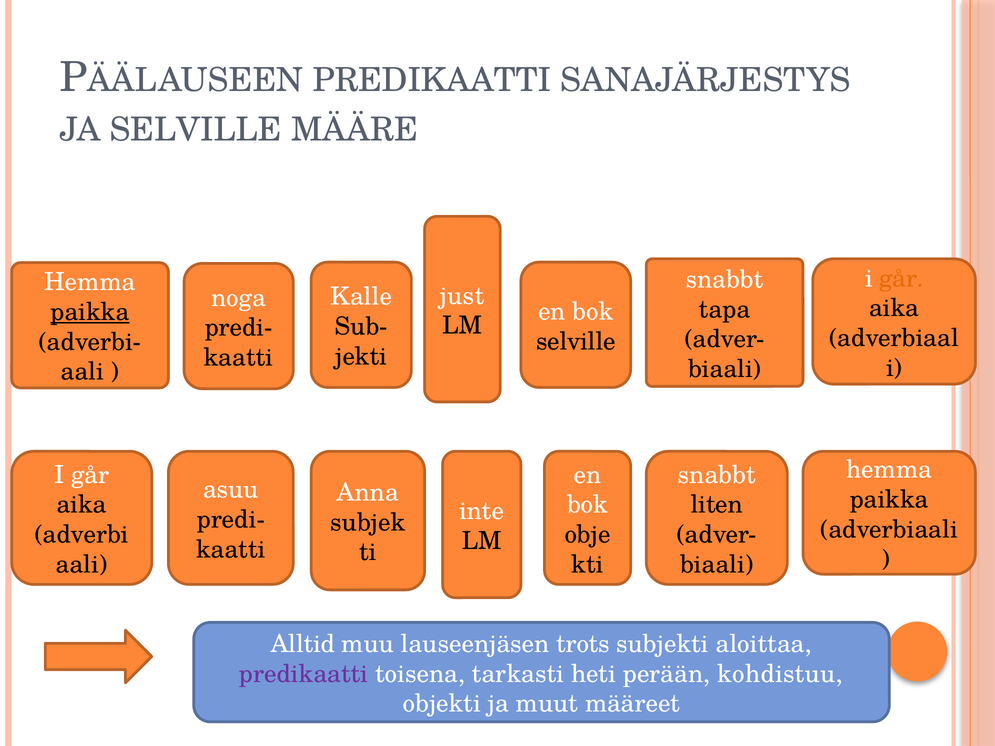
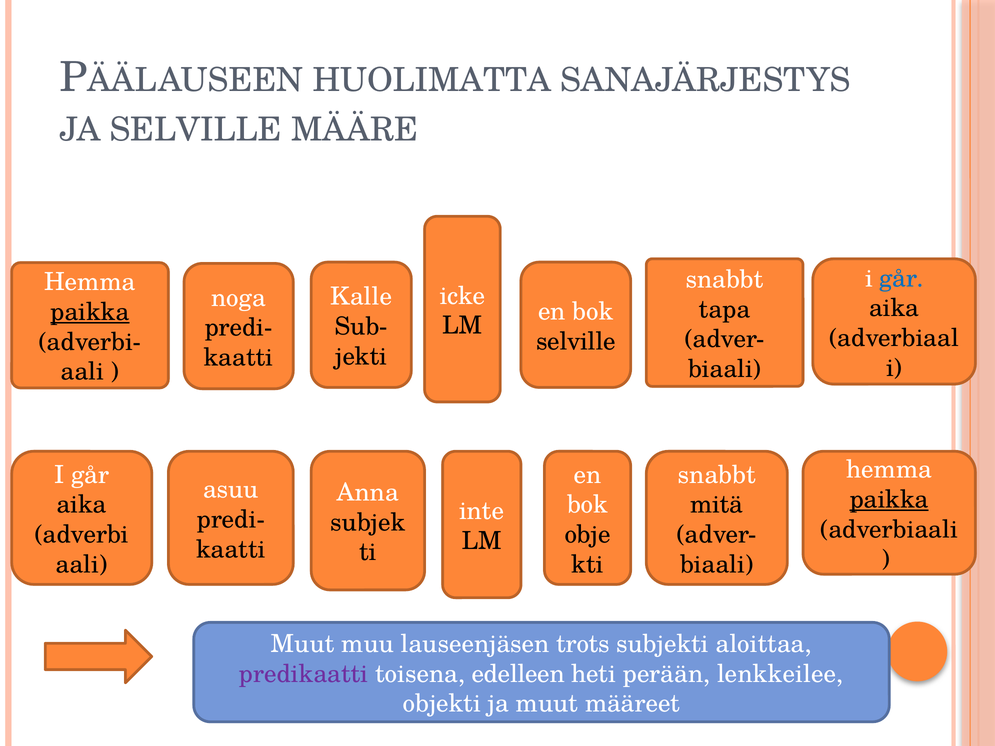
PREDIKAATTI at (432, 80): PREDIKAATTI -> HUOLIMATTA
går at (902, 279) colour: orange -> blue
just: just -> icke
paikka at (889, 500) underline: none -> present
liten: liten -> mitä
Alltid at (303, 644): Alltid -> Muut
tarkasti: tarkasti -> edelleen
kohdistuu: kohdistuu -> lenkkeilee
